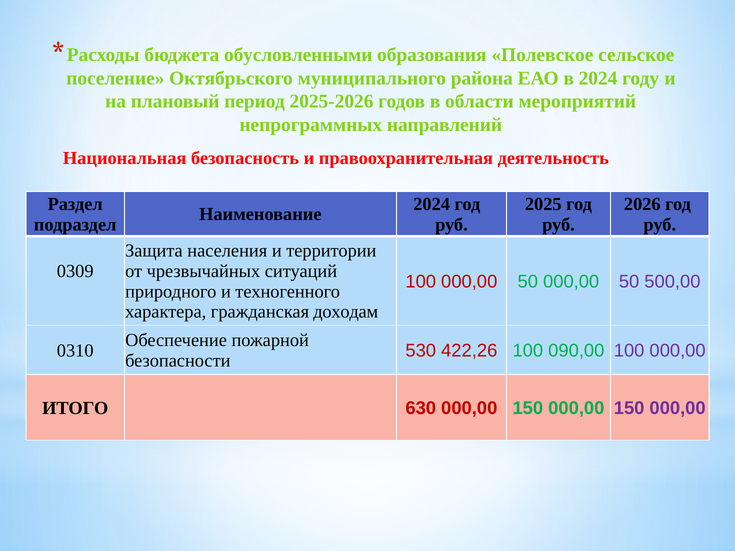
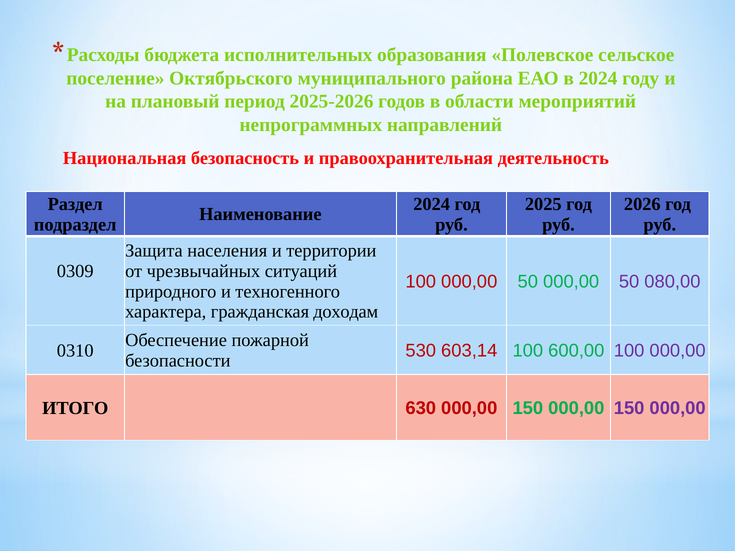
обусловленными: обусловленными -> исполнительных
500,00: 500,00 -> 080,00
422,26: 422,26 -> 603,14
090,00: 090,00 -> 600,00
